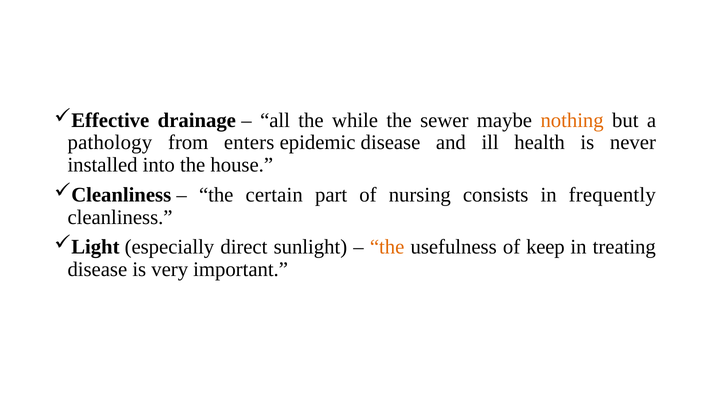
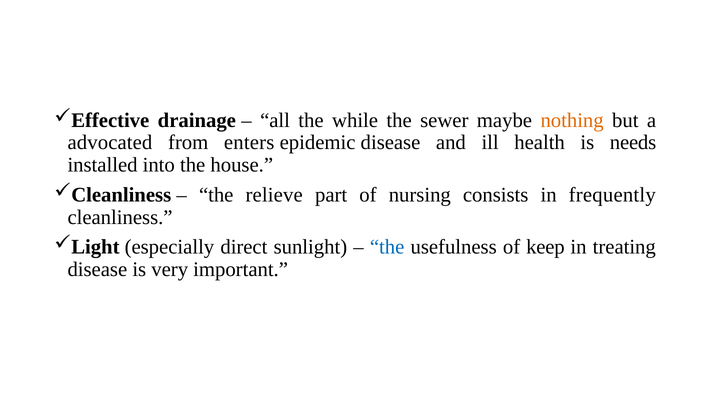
pathology: pathology -> advocated
never: never -> needs
certain: certain -> relieve
the at (387, 247) colour: orange -> blue
